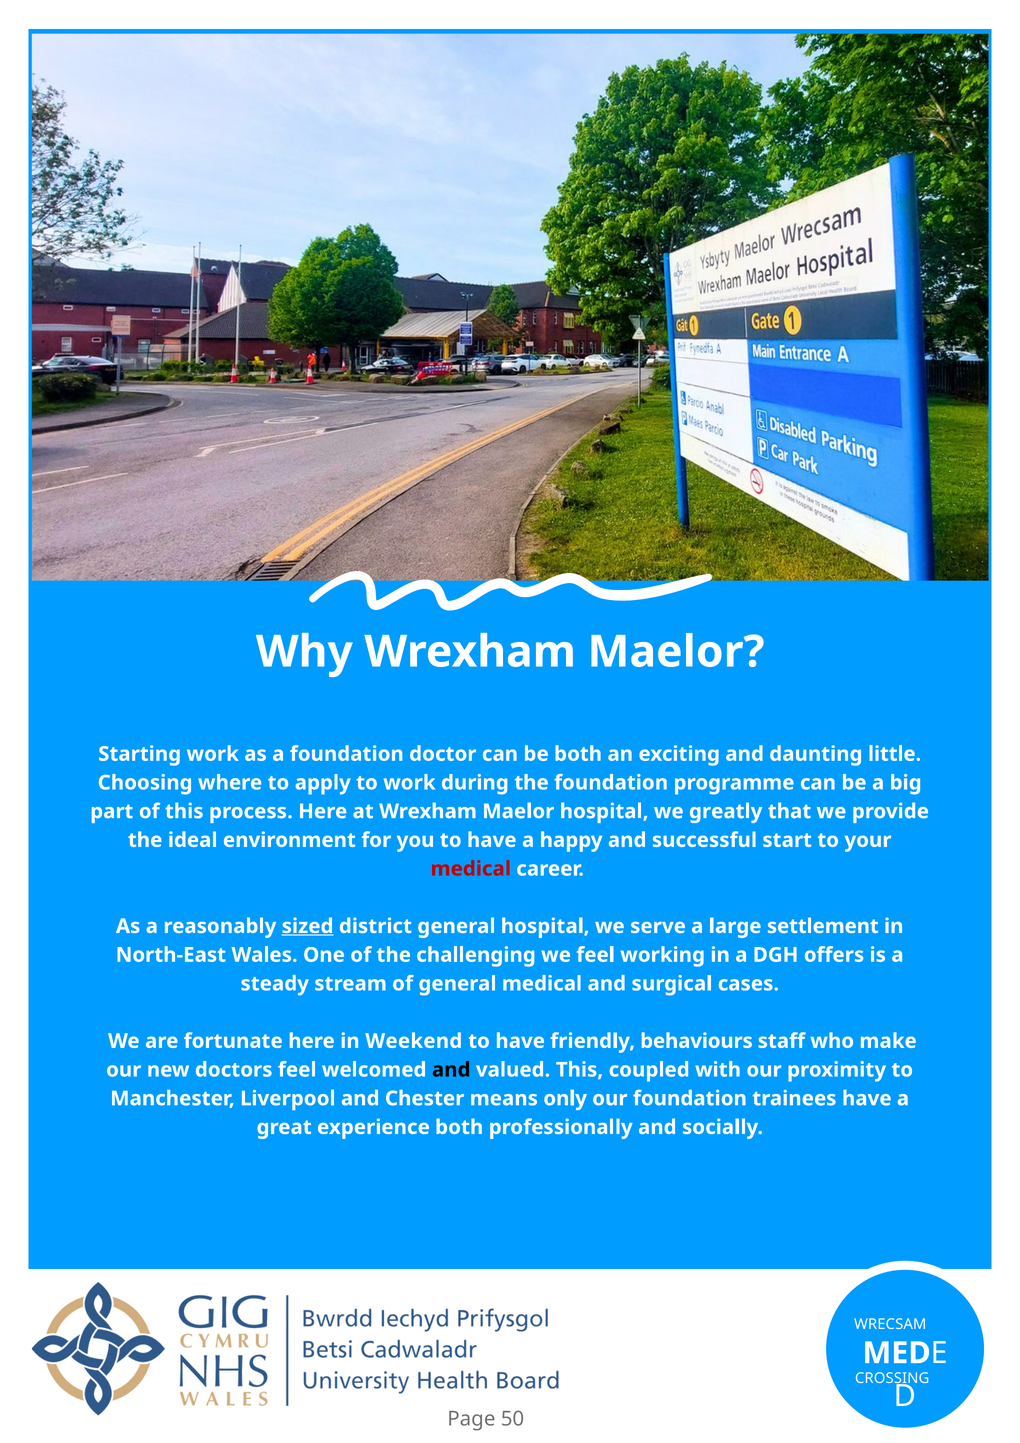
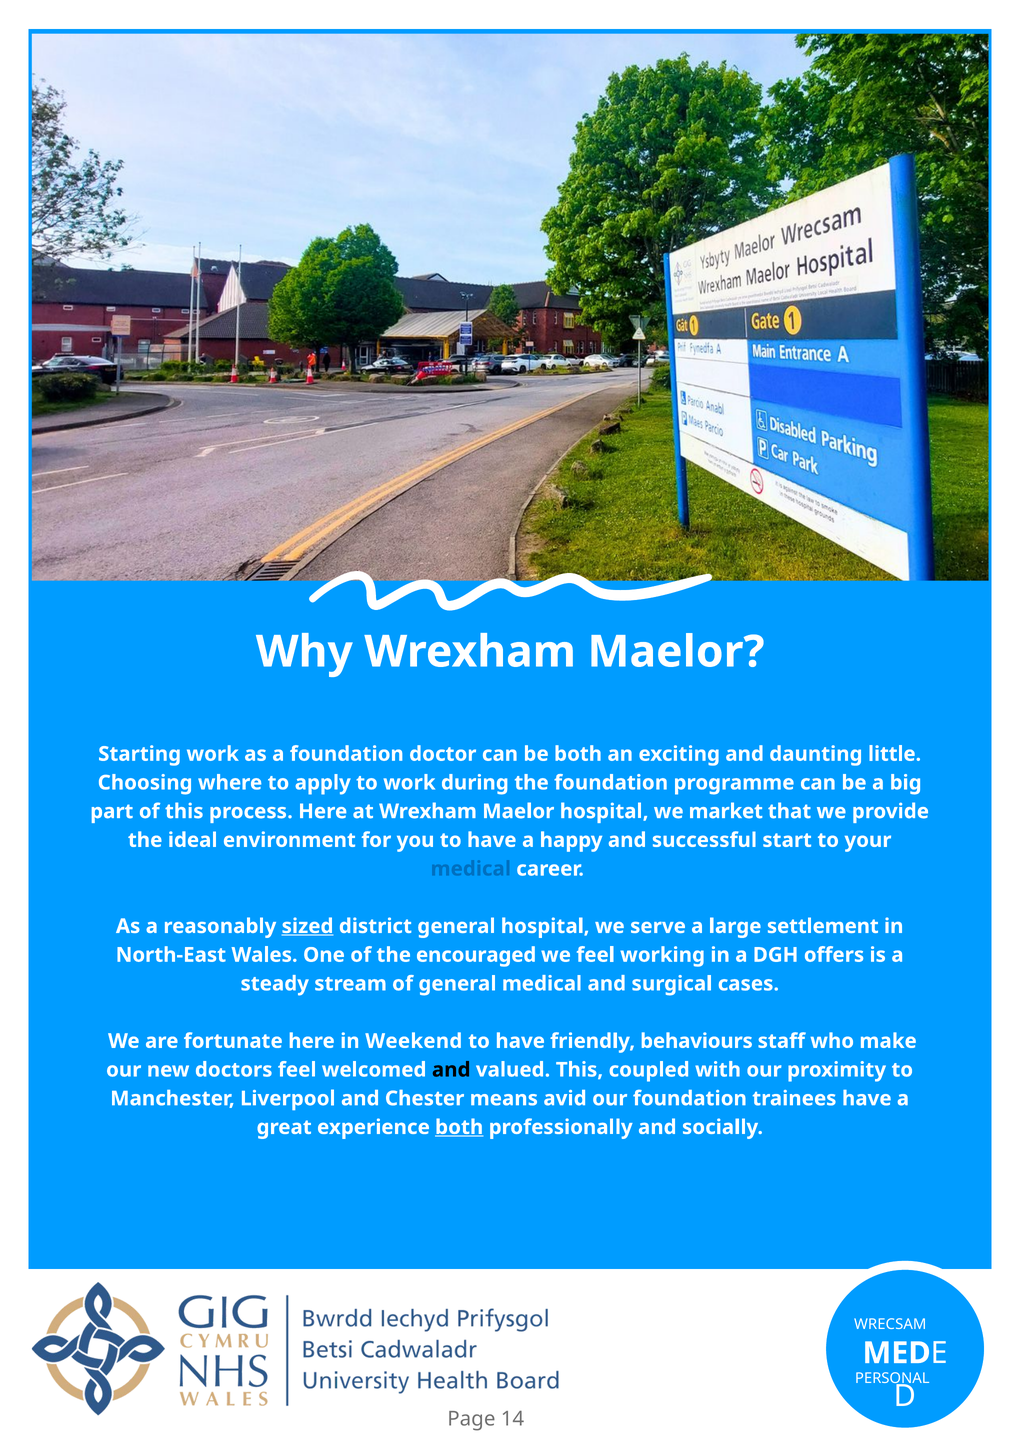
greatly: greatly -> market
medical at (471, 869) colour: red -> blue
challenging: challenging -> encouraged
only: only -> avid
both at (459, 1128) underline: none -> present
CROSSING: CROSSING -> PERSONAL
50: 50 -> 14
